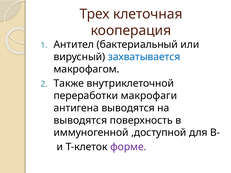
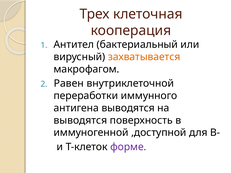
захватывается colour: blue -> orange
Также: Также -> Равен
макрофаги: макрофаги -> иммунного
